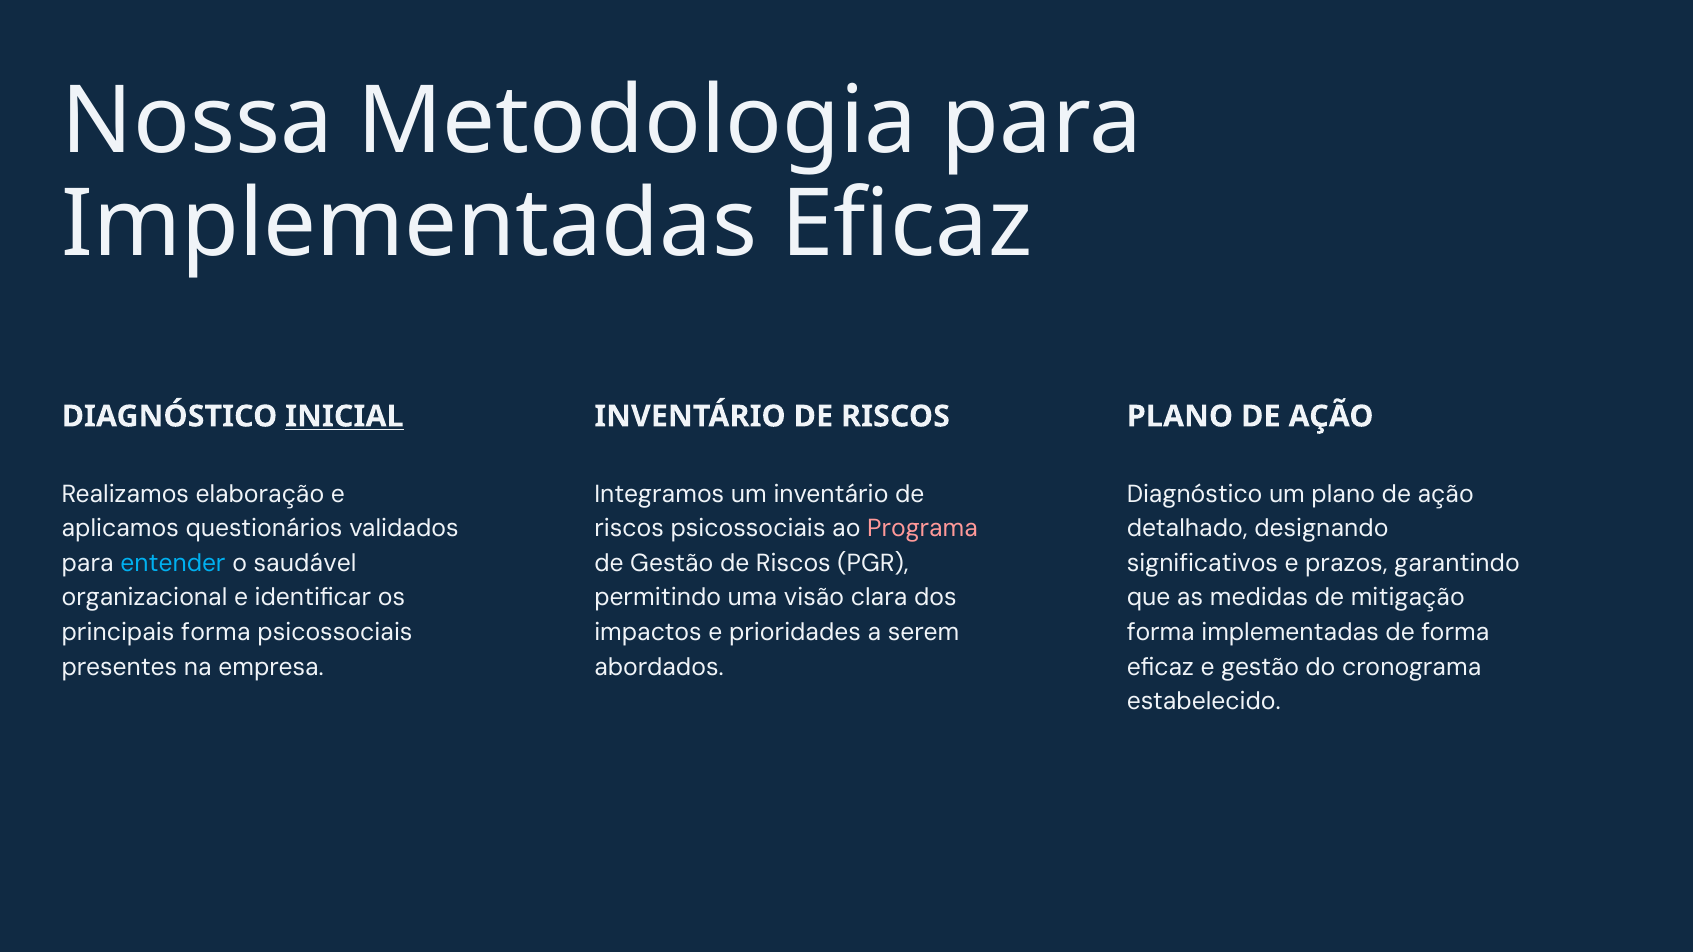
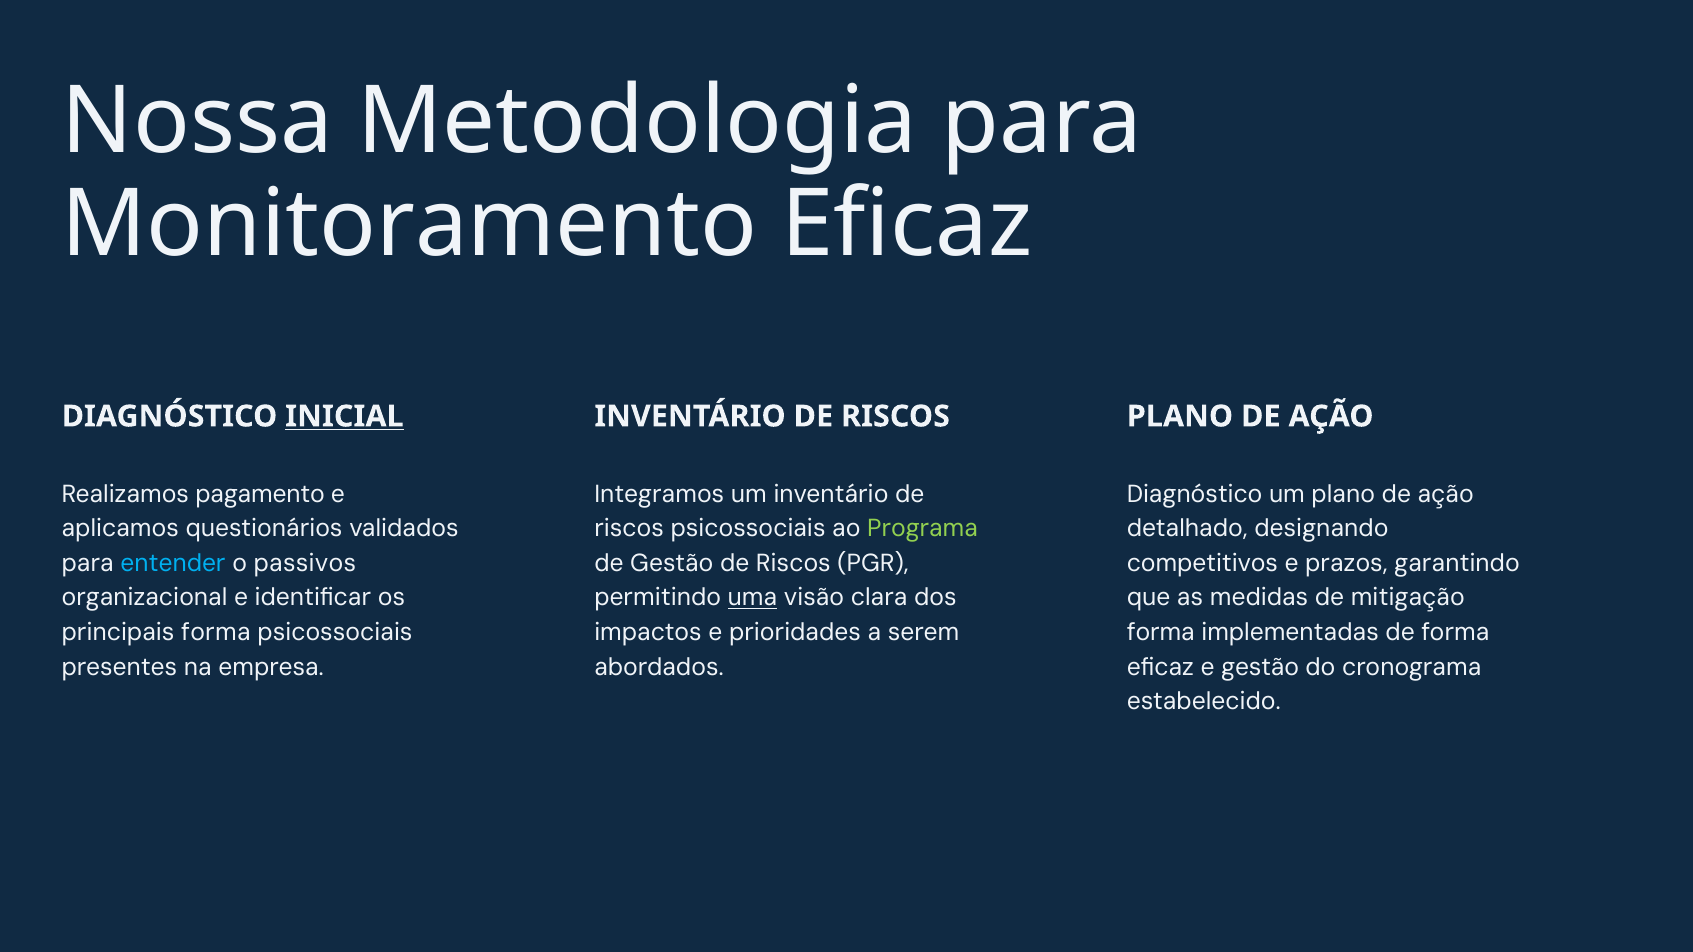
Implementadas at (410, 225): Implementadas -> Monitoramento
elaboração: elaboração -> pagamento
Programa colour: pink -> light green
saudável: saudável -> passivos
significativos: significativos -> competitivos
uma underline: none -> present
